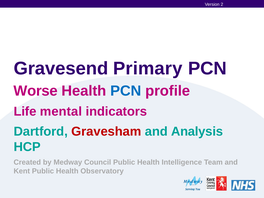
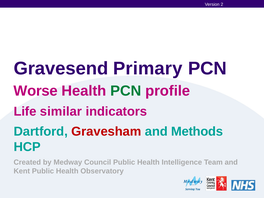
PCN at (126, 91) colour: blue -> green
mental: mental -> similar
Analysis: Analysis -> Methods
